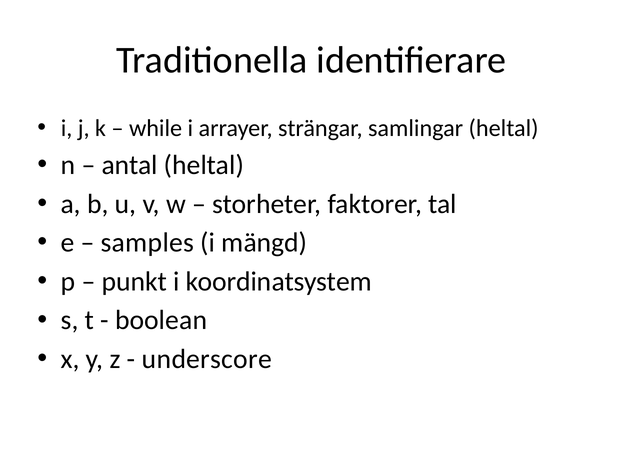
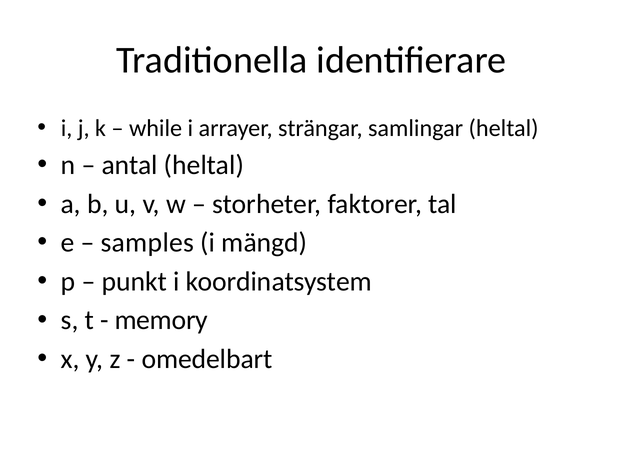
boolean: boolean -> memory
underscore: underscore -> omedelbart
